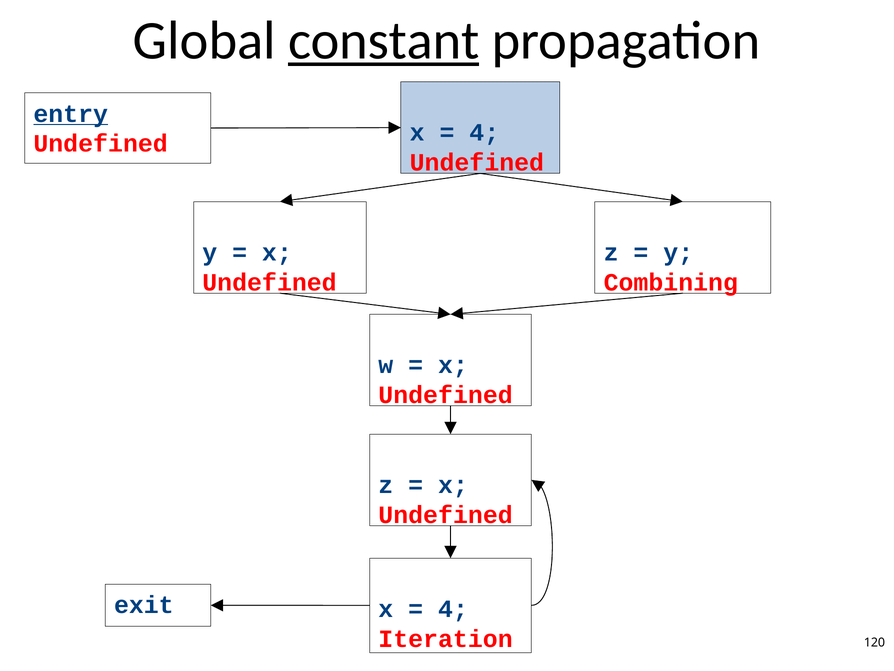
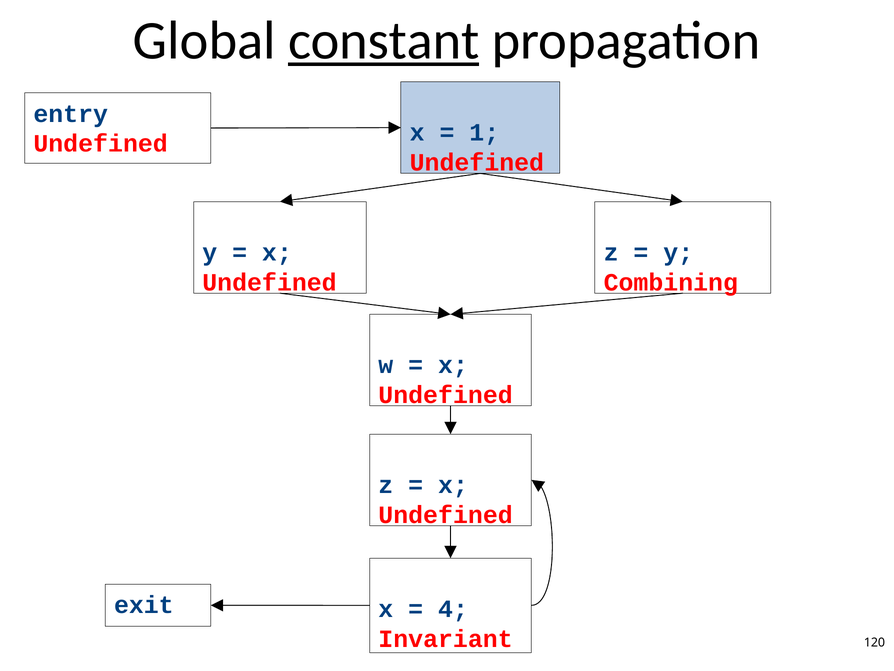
entry underline: present -> none
4 at (484, 133): 4 -> 1
Iteration: Iteration -> Invariant
